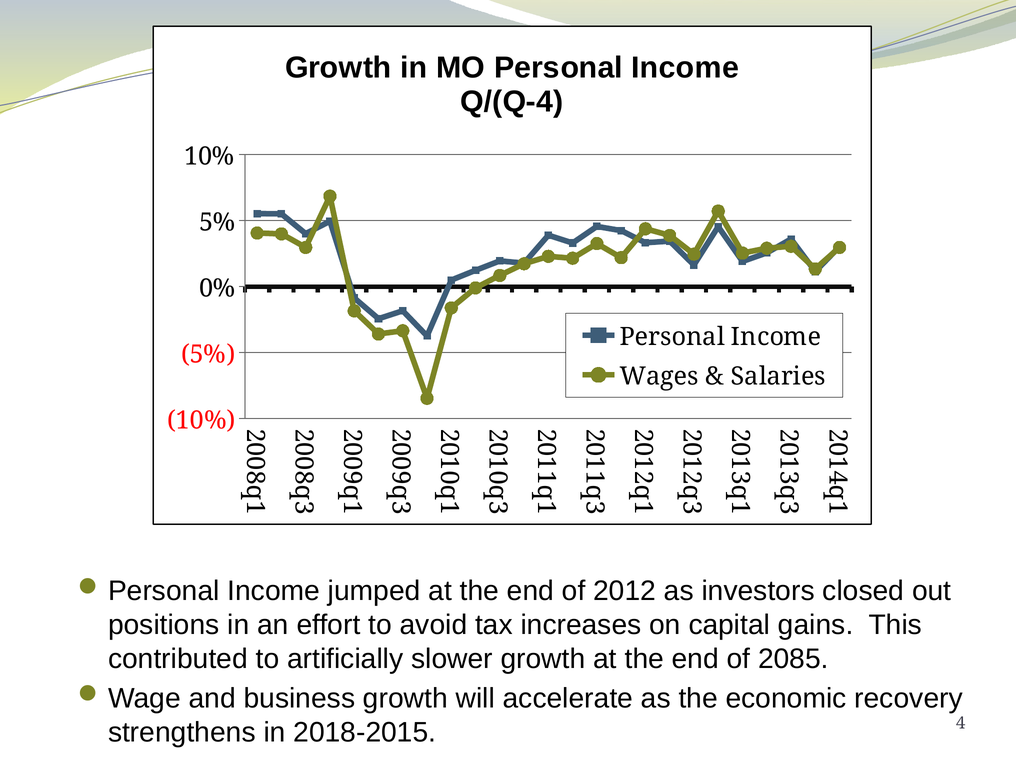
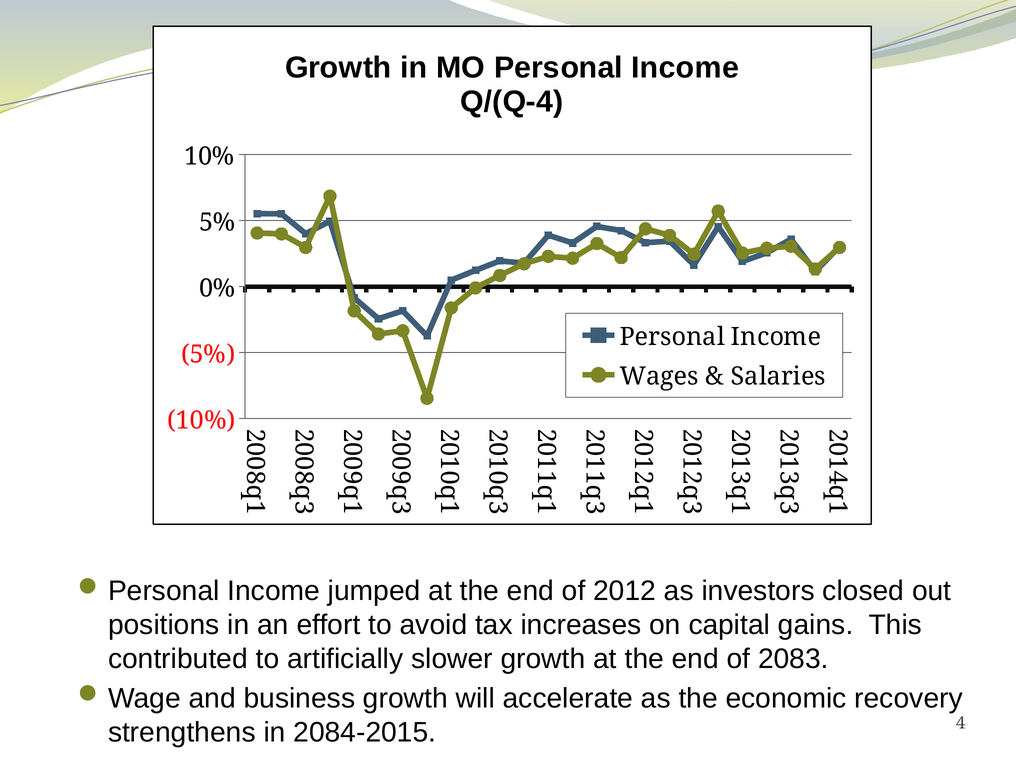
2085: 2085 -> 2083
2018-2015: 2018-2015 -> 2084-2015
